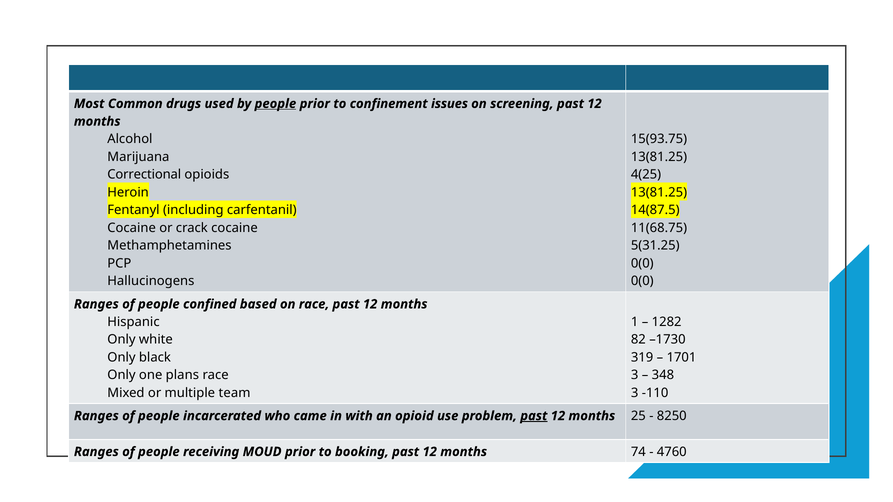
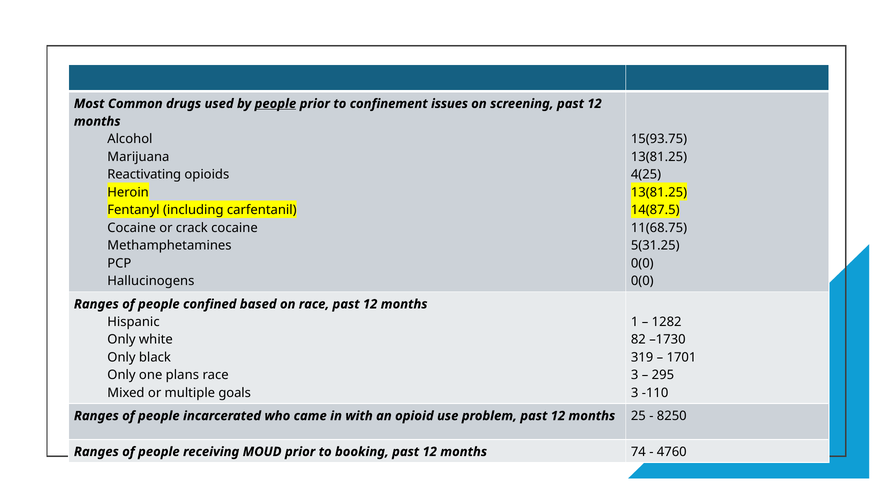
Correctional: Correctional -> Reactivating
348: 348 -> 295
team: team -> goals
past at (534, 416) underline: present -> none
